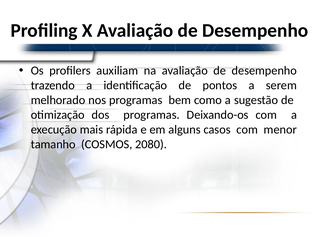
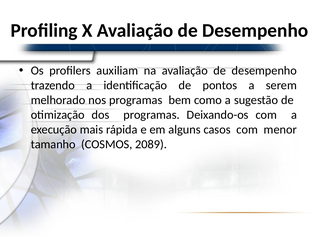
2080: 2080 -> 2089
